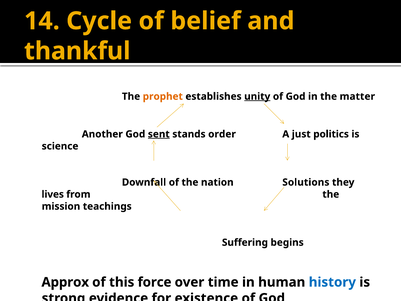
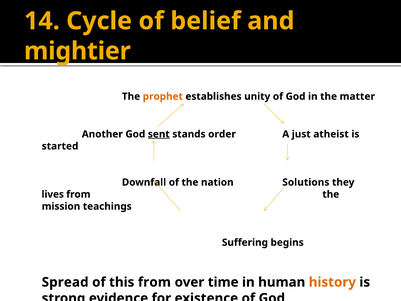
thankful: thankful -> mightier
unity underline: present -> none
politics: politics -> atheist
science: science -> started
Approx: Approx -> Spread
this force: force -> from
history colour: blue -> orange
